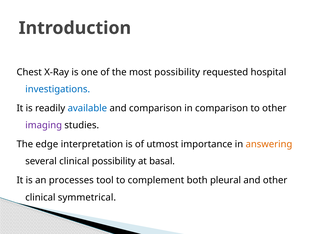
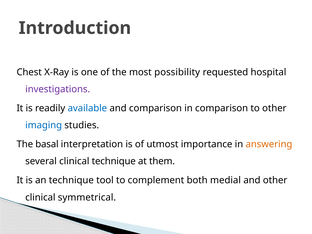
investigations colour: blue -> purple
imaging colour: purple -> blue
edge: edge -> basal
clinical possibility: possibility -> technique
basal: basal -> them
an processes: processes -> technique
pleural: pleural -> medial
